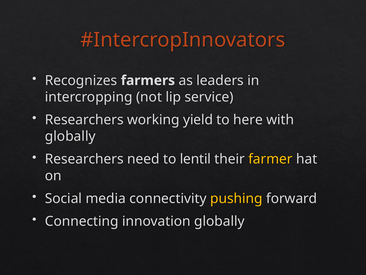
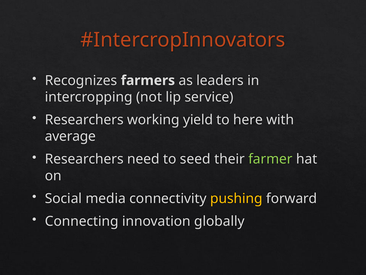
globally at (70, 136): globally -> average
lentil: lentil -> seed
farmer colour: yellow -> light green
